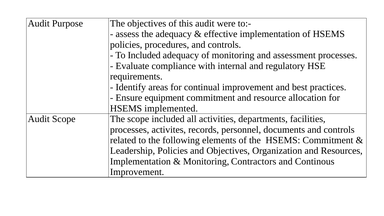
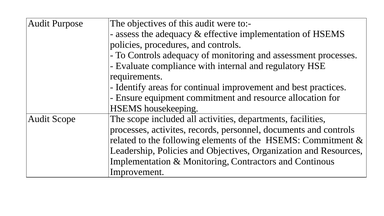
To Included: Included -> Controls
implemented: implemented -> housekeeping
